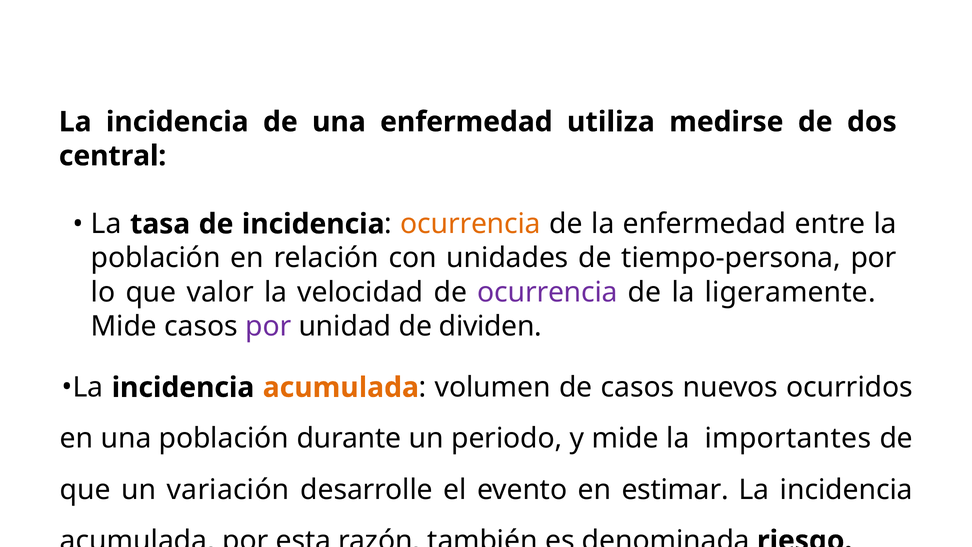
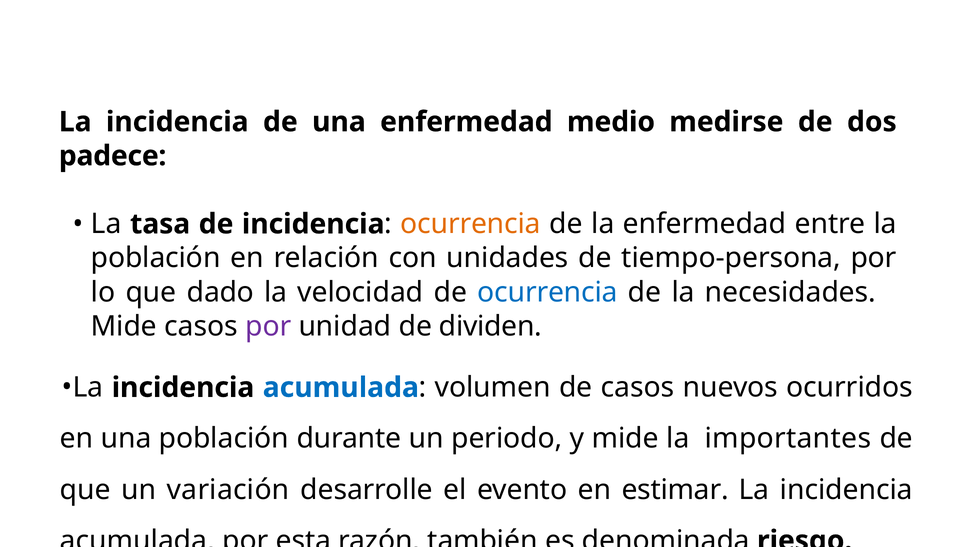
utiliza: utiliza -> medio
central: central -> padece
valor: valor -> dado
ocurrencia at (547, 292) colour: purple -> blue
ligeramente: ligeramente -> necesidades
acumulada at (341, 387) colour: orange -> blue
